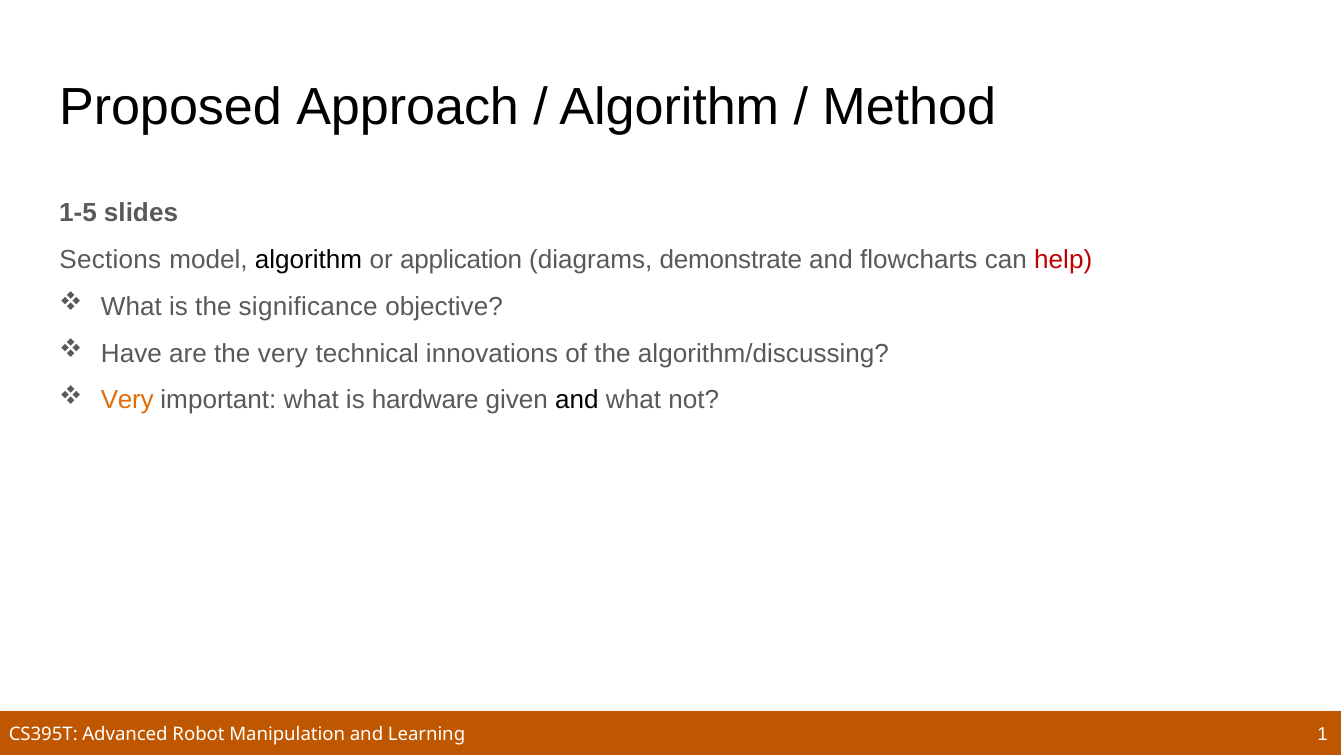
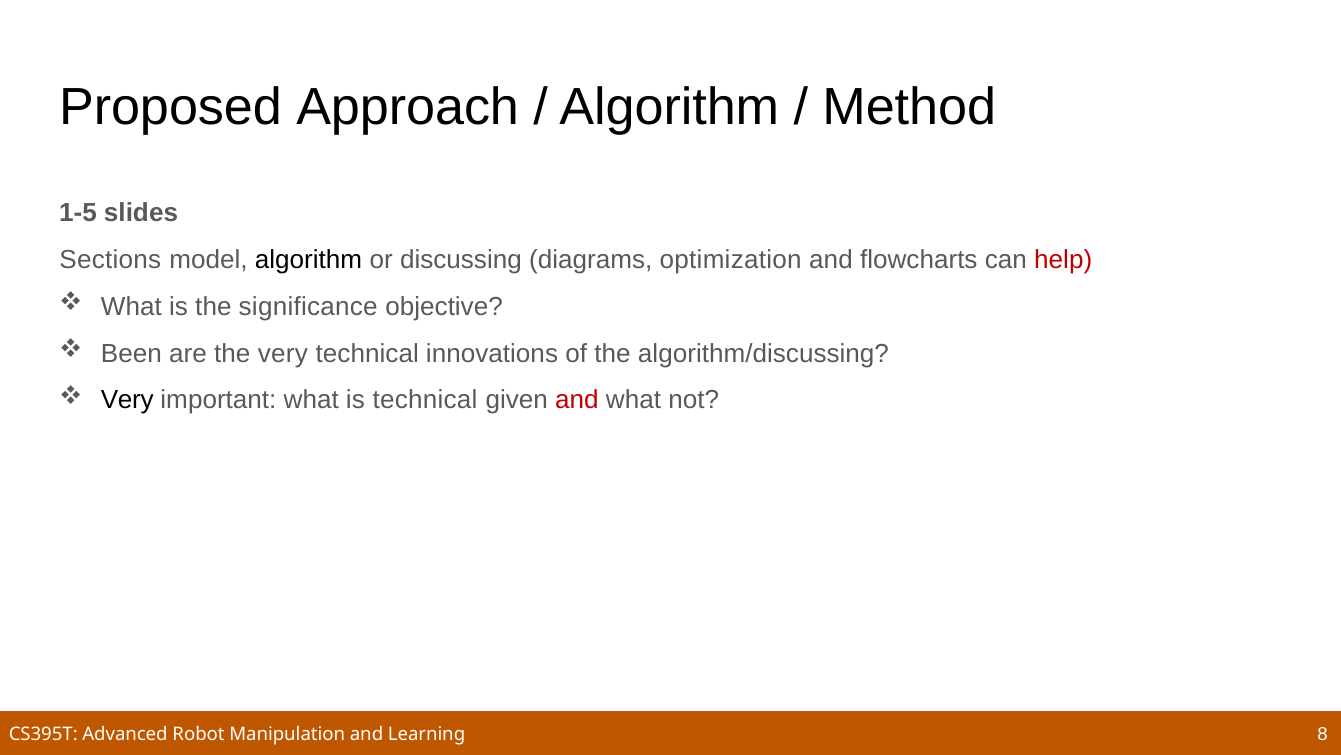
application: application -> discussing
demonstrate: demonstrate -> optimization
Have: Have -> Been
Very at (127, 400) colour: orange -> black
is hardware: hardware -> technical
and at (577, 400) colour: black -> red
1: 1 -> 8
